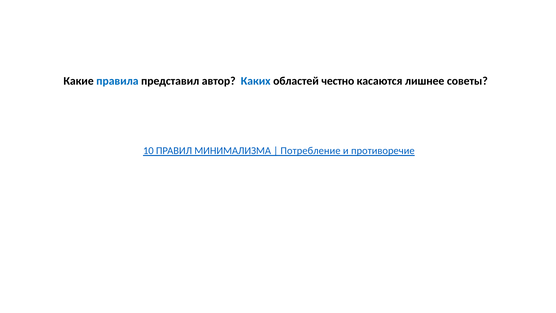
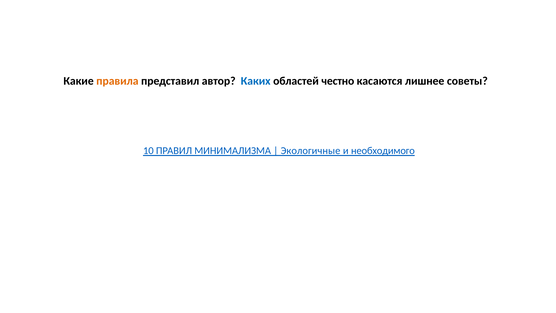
правила colour: blue -> orange
Потребление: Потребление -> Экологичные
противоречие: противоречие -> необходимого
